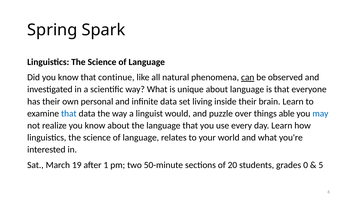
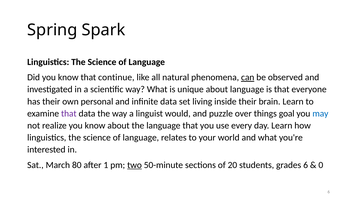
that at (69, 113) colour: blue -> purple
able: able -> goal
19: 19 -> 80
two underline: none -> present
grades 0: 0 -> 6
5: 5 -> 0
